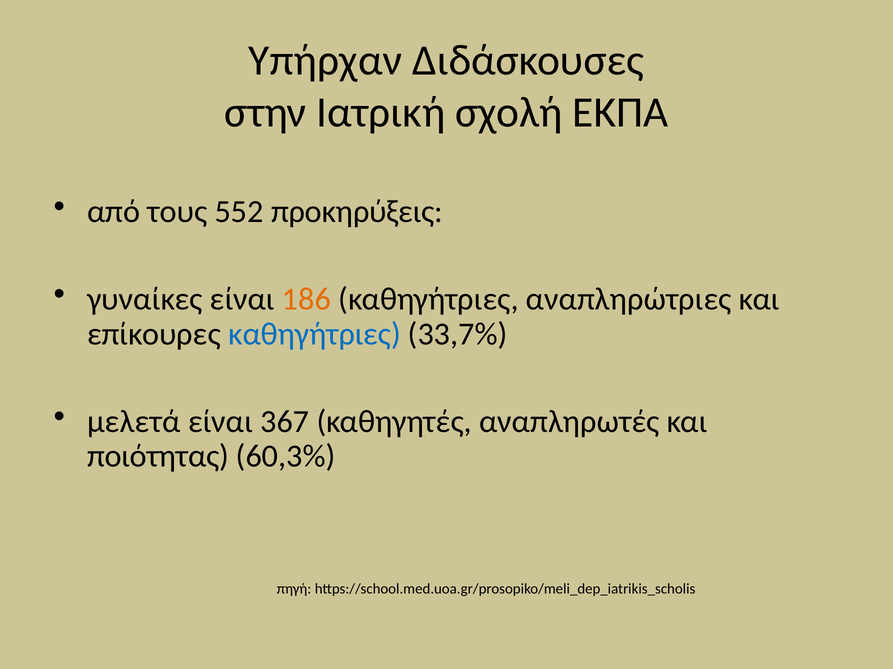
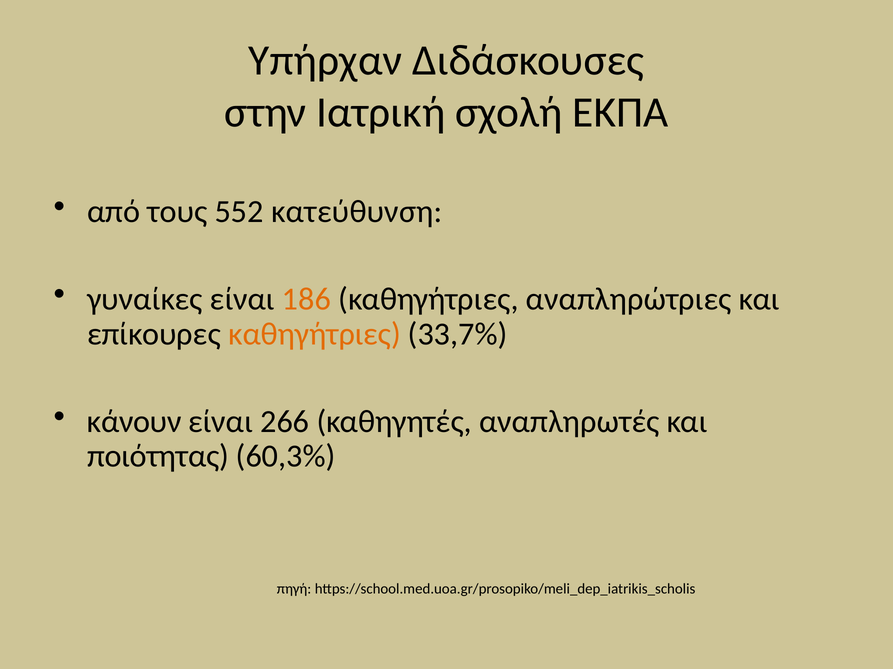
προκηρύξεις: προκηρύξεις -> κατεύθυνση
καθηγήτριες at (314, 334) colour: blue -> orange
μελετά: μελετά -> κάνουν
367: 367 -> 266
